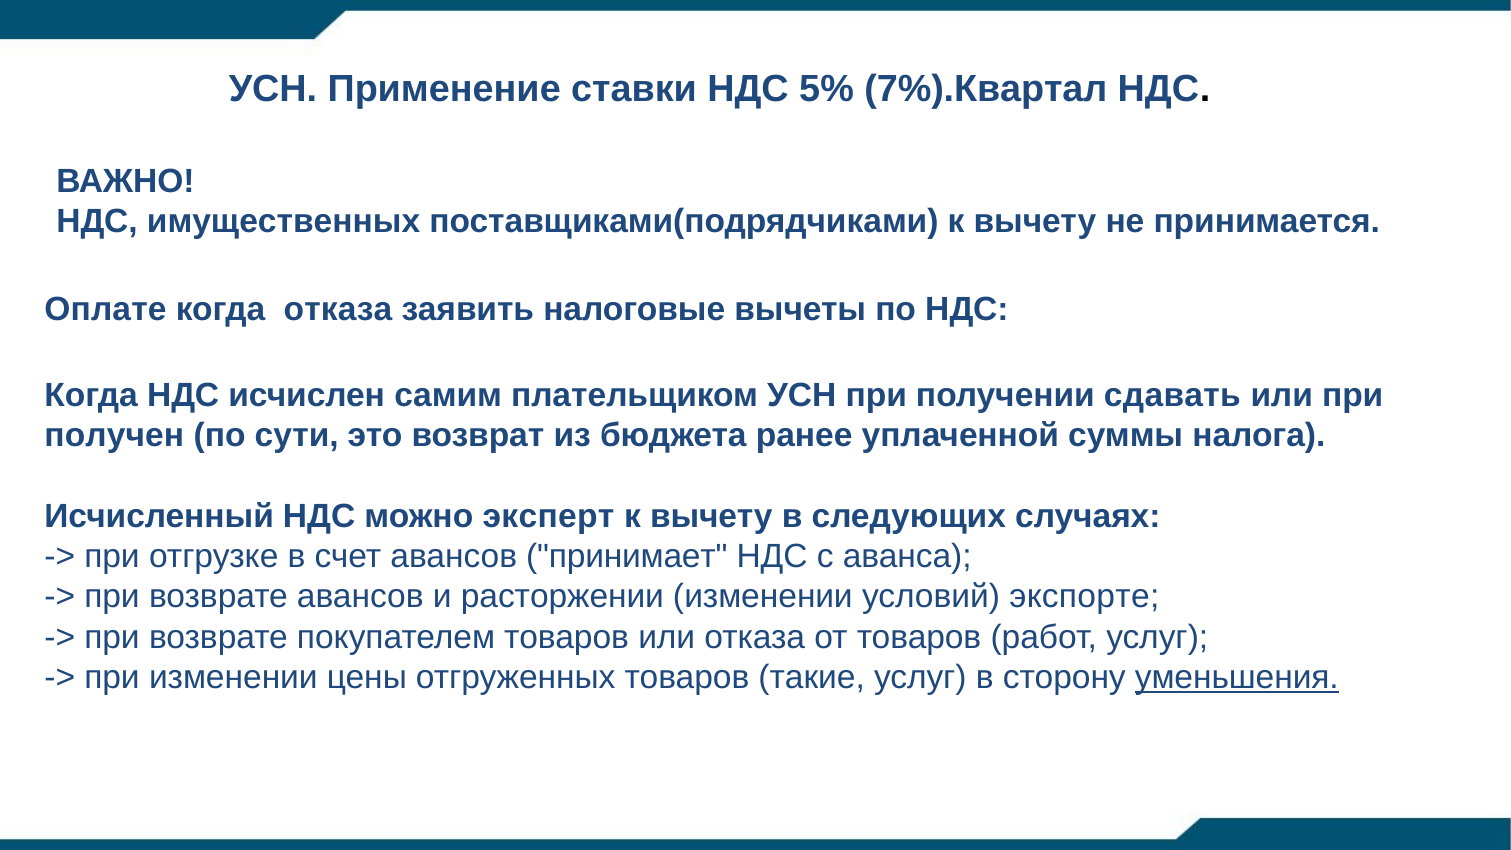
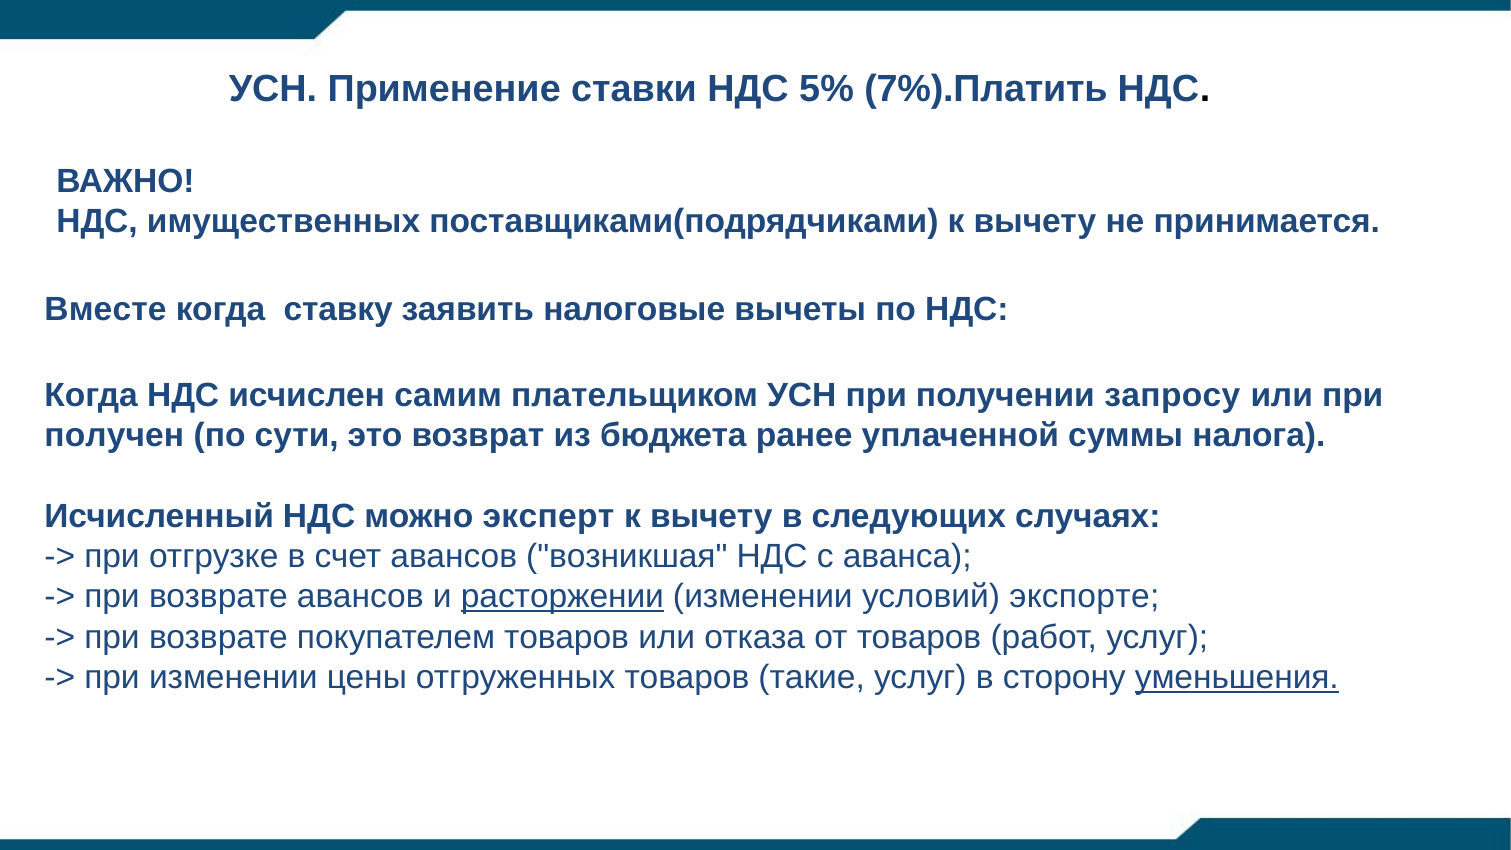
7%).Квартал: 7%).Квартал -> 7%).Платить
Оплате: Оплате -> Вместе
когда отказа: отказа -> ставку
сдавать: сдавать -> запросу
принимает: принимает -> возникшая
расторжении underline: none -> present
